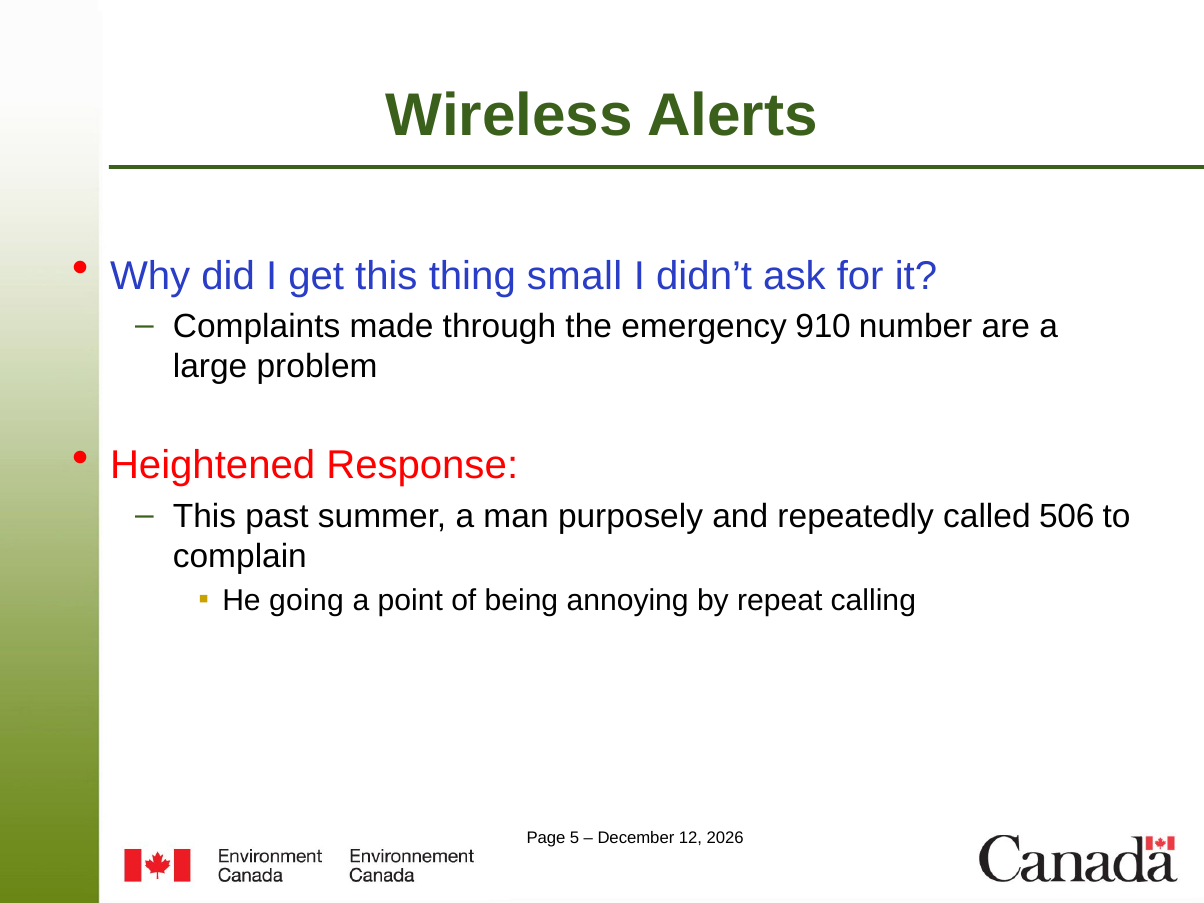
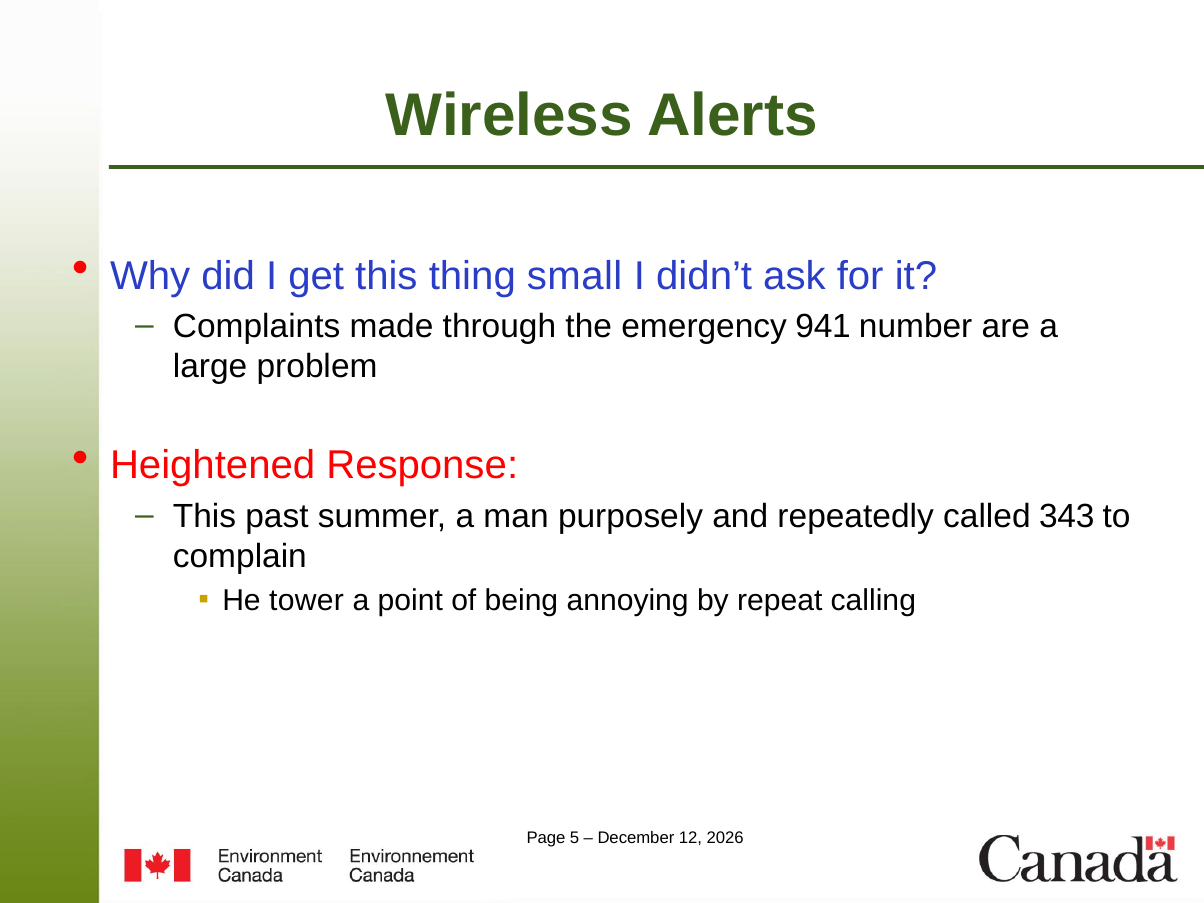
910: 910 -> 941
506: 506 -> 343
going: going -> tower
